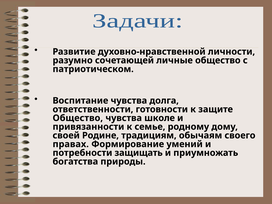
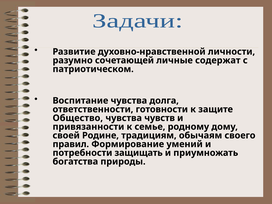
личные общество: общество -> содержат
школе: школе -> чувств
правах: правах -> правил
